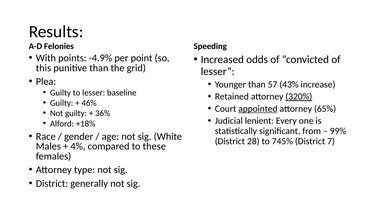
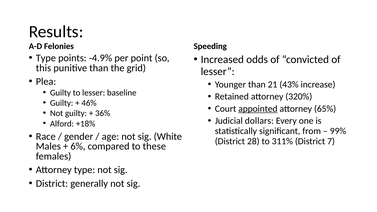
With at (46, 58): With -> Type
57: 57 -> 21
320% underline: present -> none
lenient: lenient -> dollars
745%: 745% -> 311%
4%: 4% -> 6%
